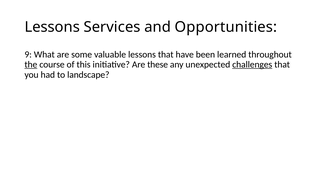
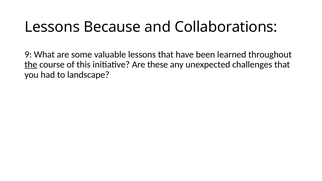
Services: Services -> Because
Opportunities: Opportunities -> Collaborations
challenges underline: present -> none
